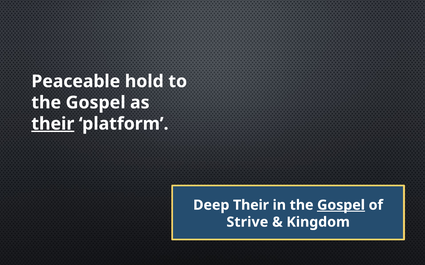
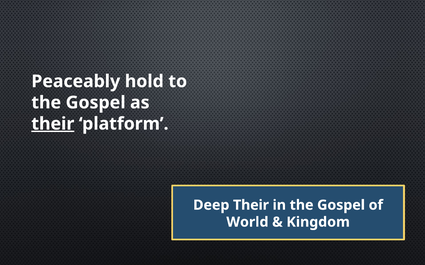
Peaceable: Peaceable -> Peaceably
Gospel at (341, 206) underline: present -> none
Strive: Strive -> World
